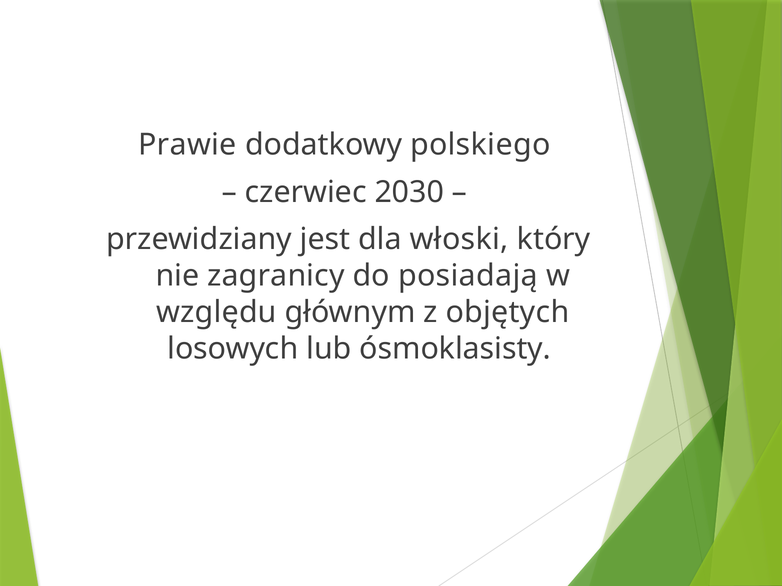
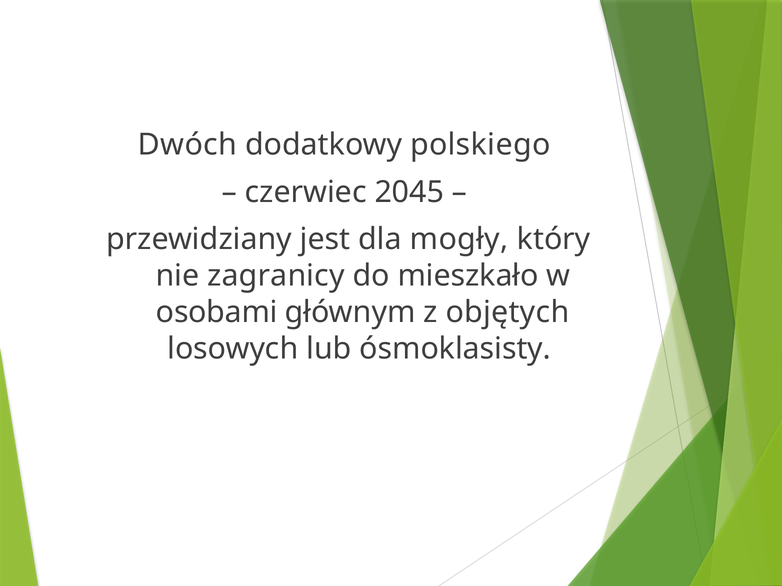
Prawie: Prawie -> Dwóch
2030: 2030 -> 2045
włoski: włoski -> mogły
posiadają: posiadają -> mieszkało
względu: względu -> osobami
